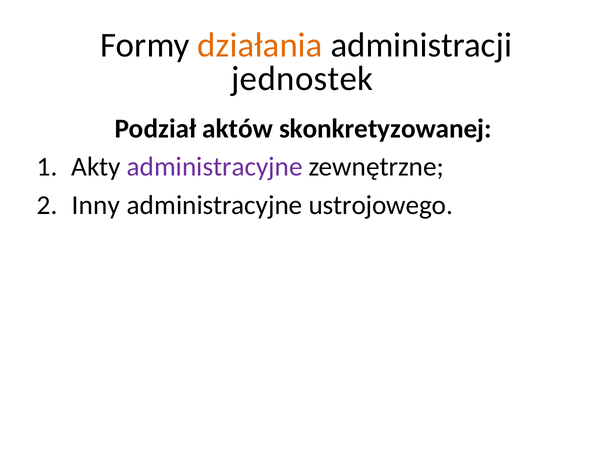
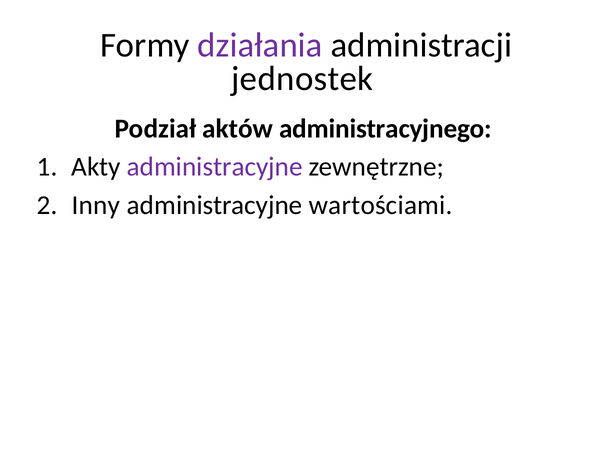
działania colour: orange -> purple
skonkretyzowanej: skonkretyzowanej -> administracyjnego
ustrojowego: ustrojowego -> wartościami
